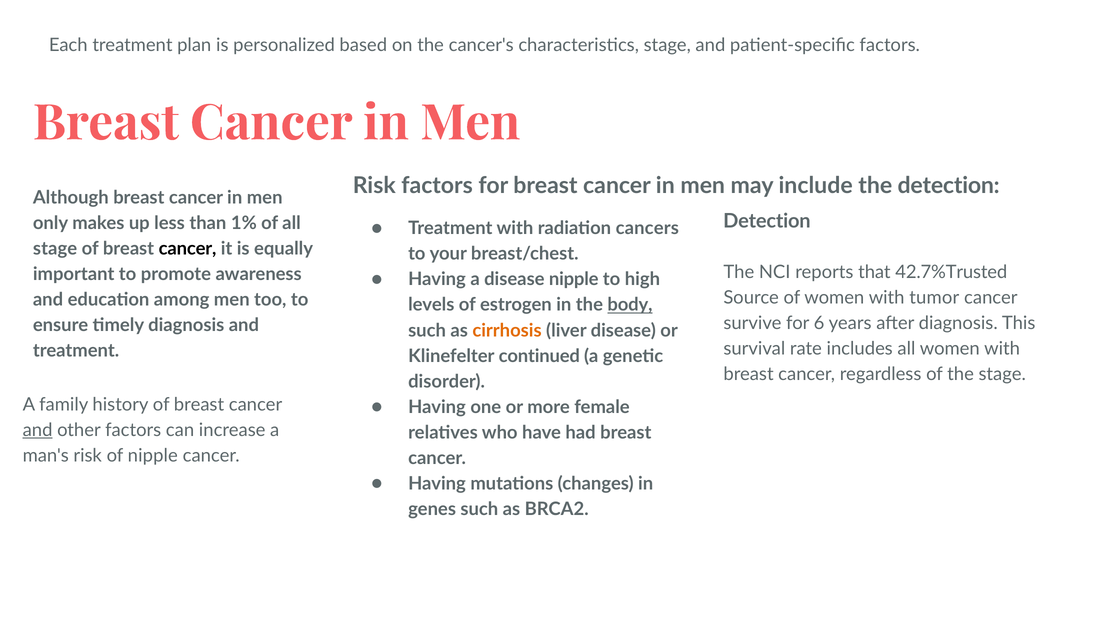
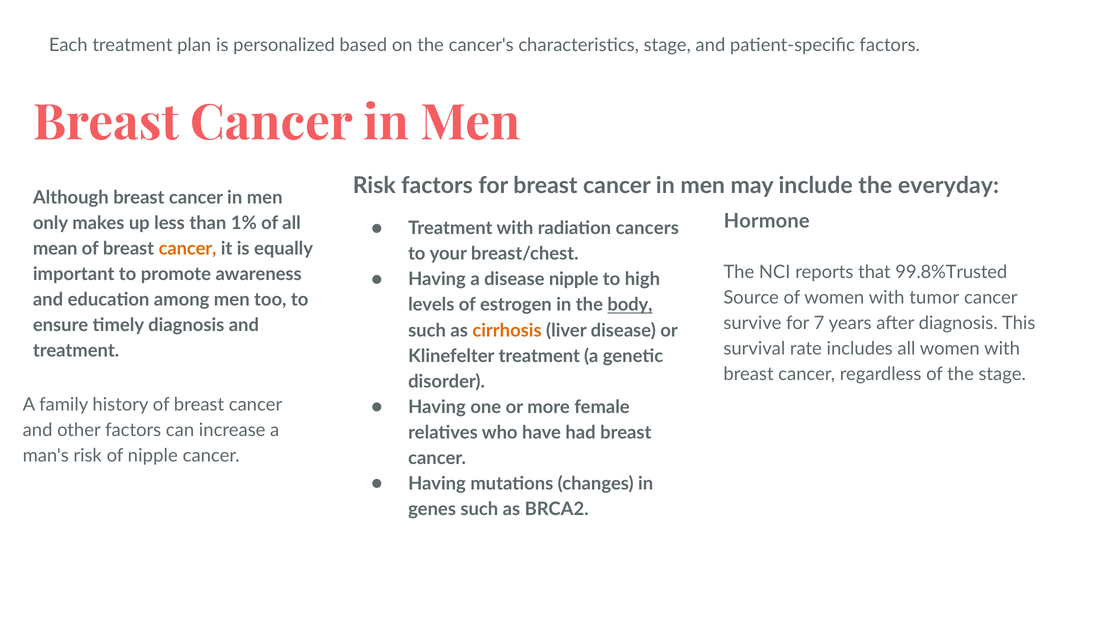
the detection: detection -> everyday
Detection at (767, 221): Detection -> Hormone
stage at (55, 249): stage -> mean
cancer at (188, 249) colour: black -> orange
42.7%Trusted: 42.7%Trusted -> 99.8%Trusted
6: 6 -> 7
Klinefelter continued: continued -> treatment
and at (38, 430) underline: present -> none
